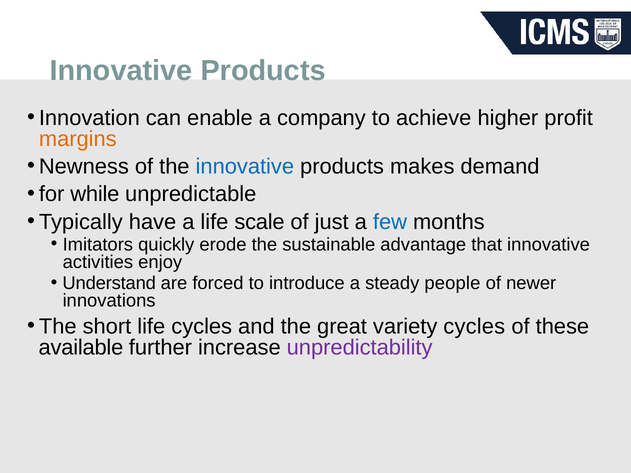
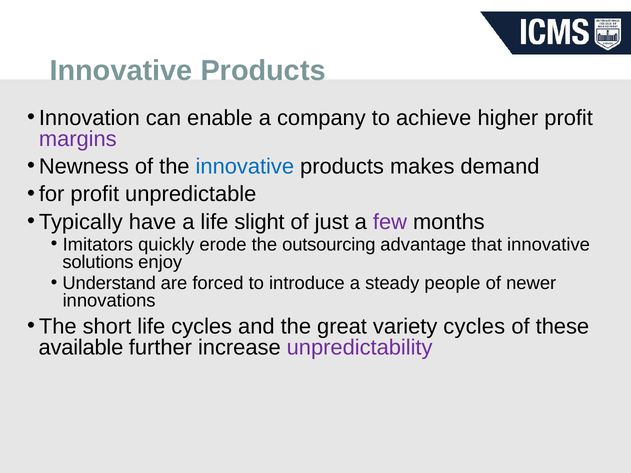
margins colour: orange -> purple
for while: while -> profit
scale: scale -> slight
few colour: blue -> purple
sustainable: sustainable -> outsourcing
activities: activities -> solutions
